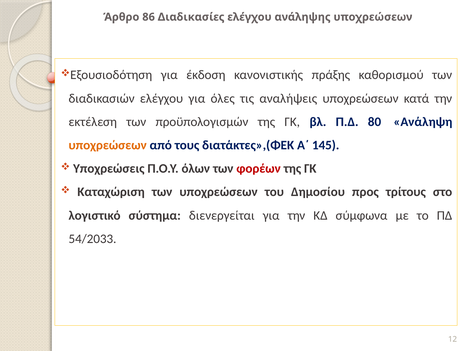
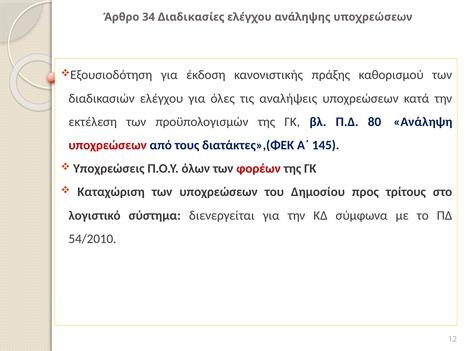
86: 86 -> 34
υποχρεώσεων at (108, 145) colour: orange -> red
54/2033: 54/2033 -> 54/2010
